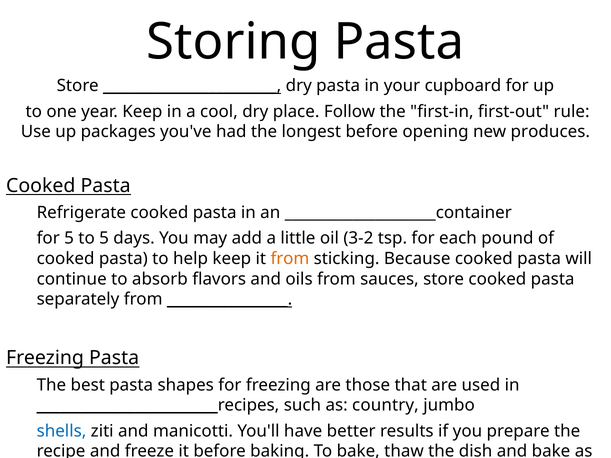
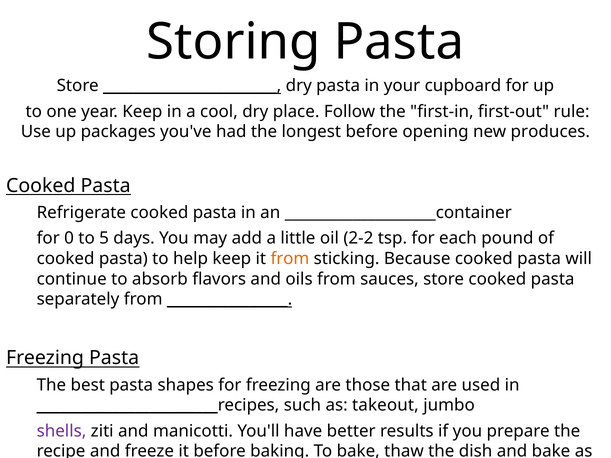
for 5: 5 -> 0
3-2: 3-2 -> 2-2
country: country -> takeout
shells colour: blue -> purple
